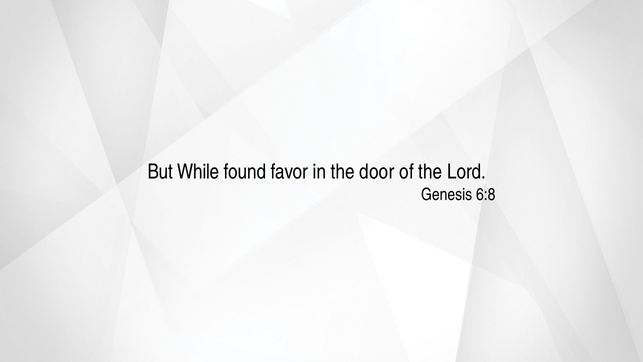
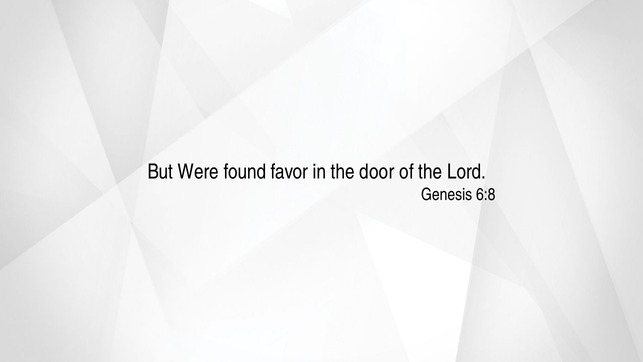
While: While -> Were
